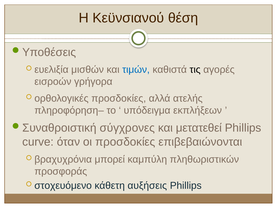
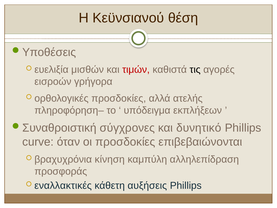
τιμών colour: blue -> red
μετατεθεί: μετατεθεί -> δυνητικό
μπορεί: μπορεί -> κίνηση
πληθωριστικών: πληθωριστικών -> αλληλεπίδραση
στοχευόμενο: στοχευόμενο -> εναλλακτικές
